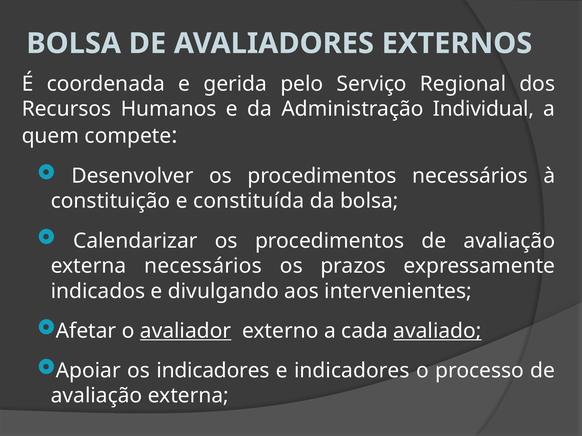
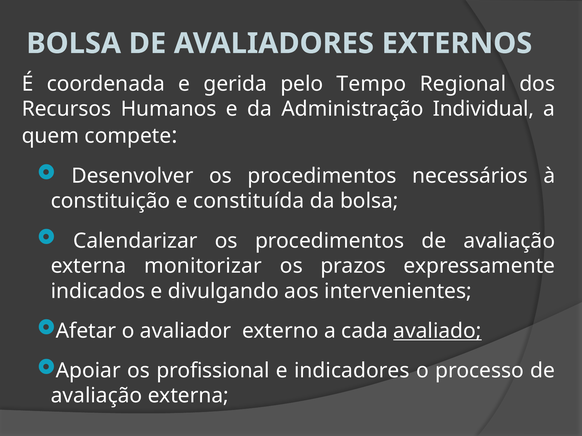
Serviço: Serviço -> Tempo
externa necessários: necessários -> monitorizar
avaliador underline: present -> none
os indicadores: indicadores -> profissional
